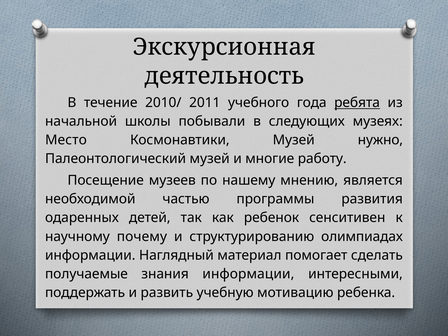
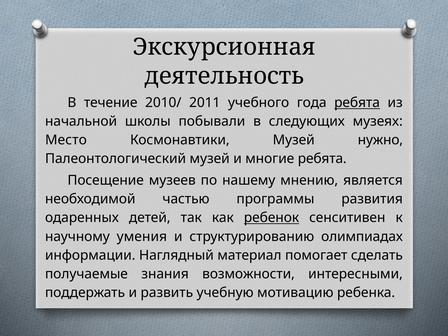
многие работу: работу -> ребята
ребенок underline: none -> present
почему: почему -> умения
знания информации: информации -> возможности
